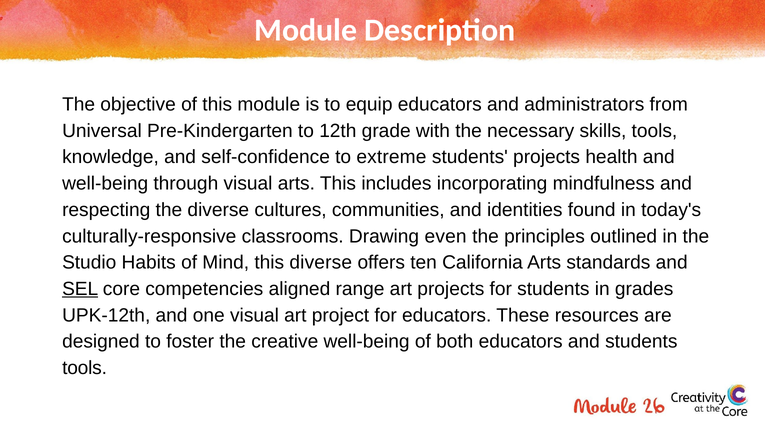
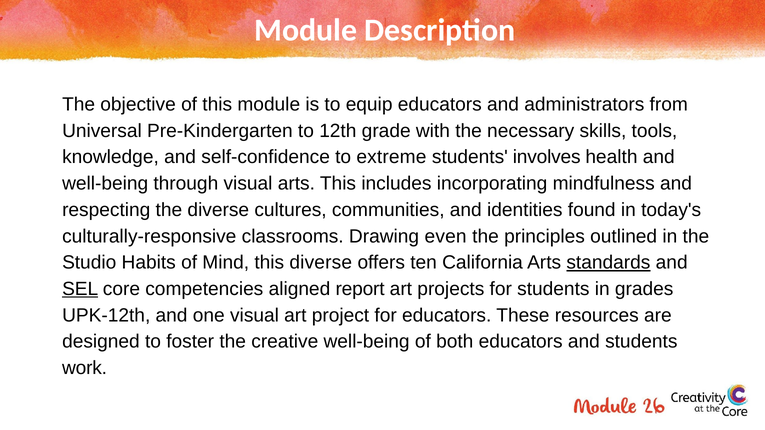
students projects: projects -> involves
standards underline: none -> present
range: range -> report
tools at (85, 368): tools -> work
